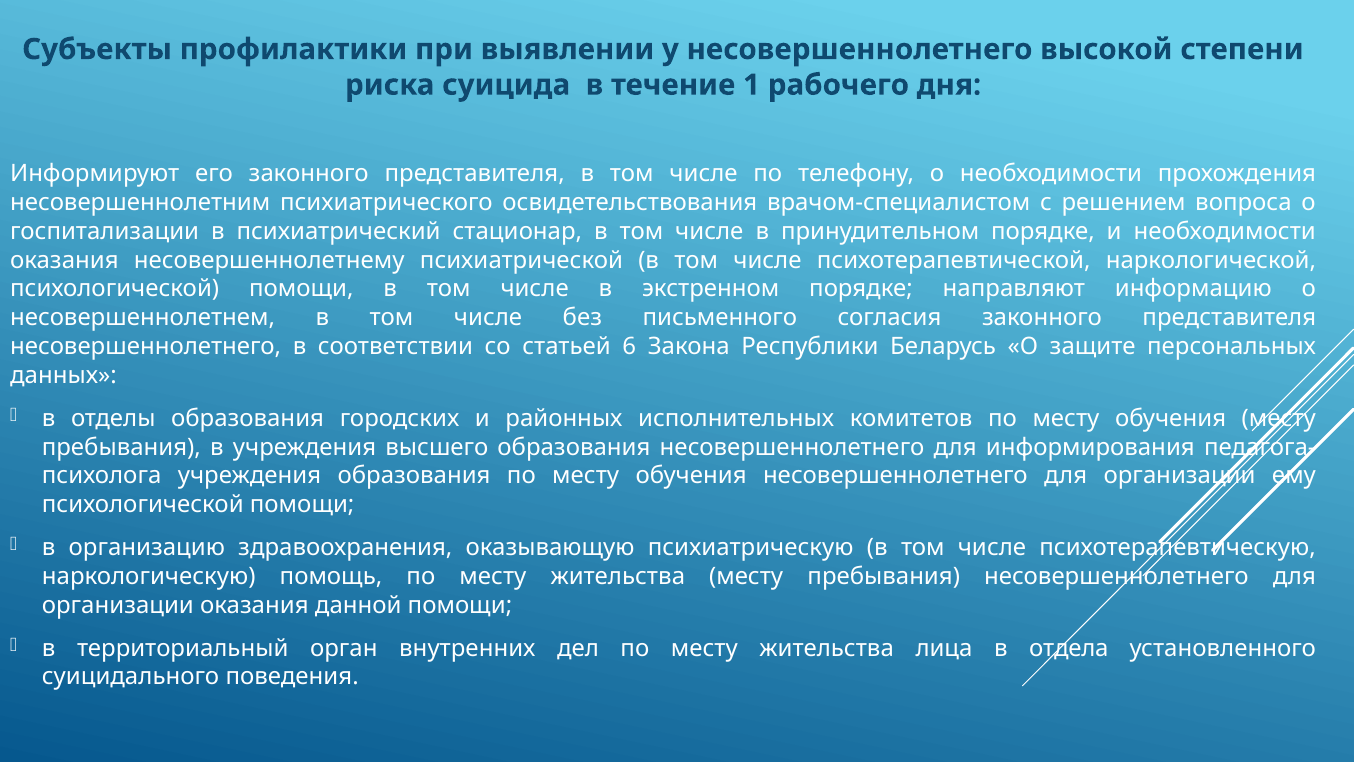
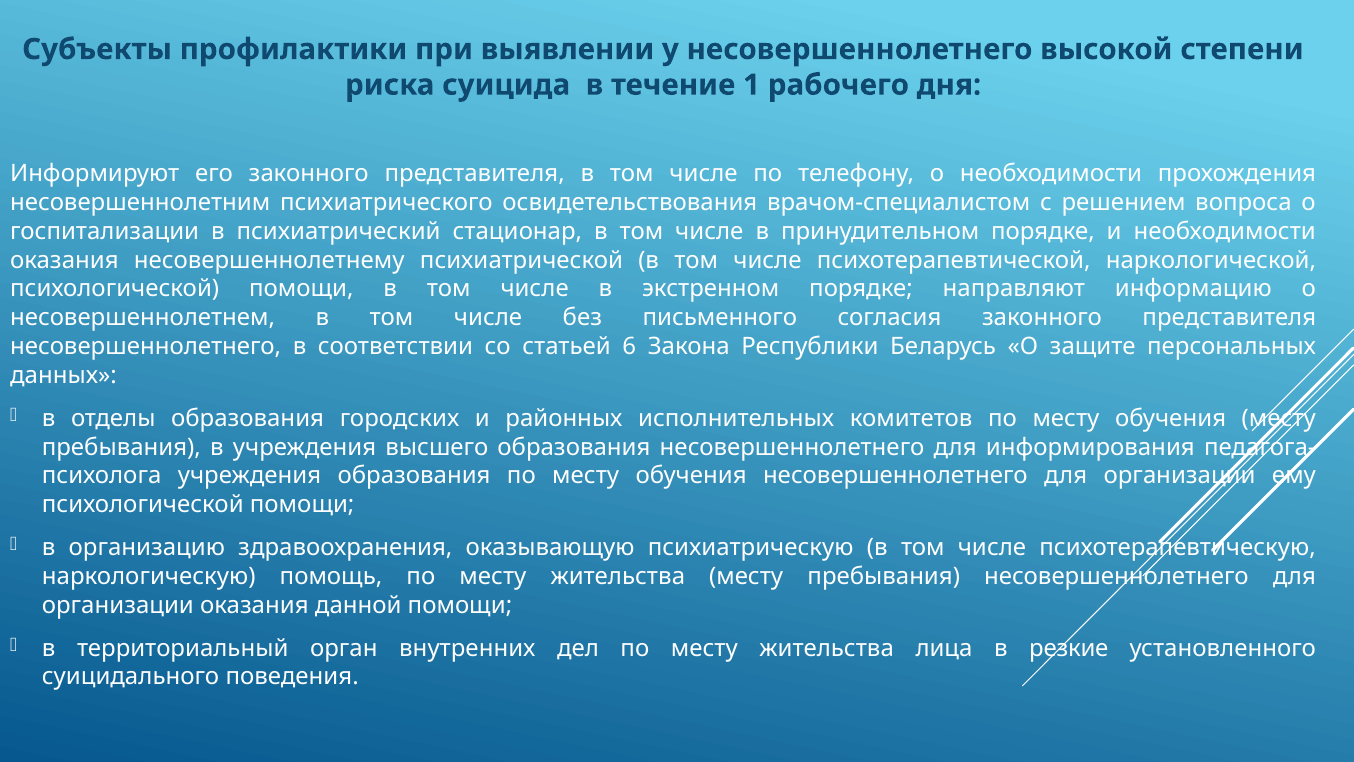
отдела: отдела -> резкие
